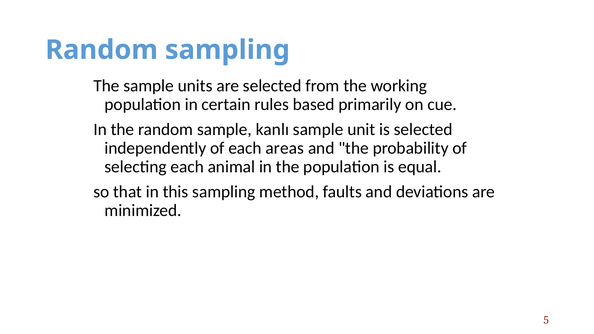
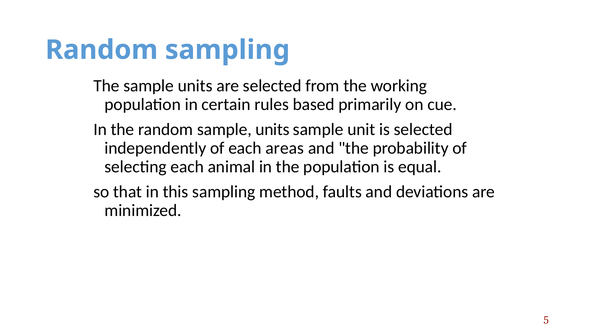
random sample kanlı: kanlı -> units
